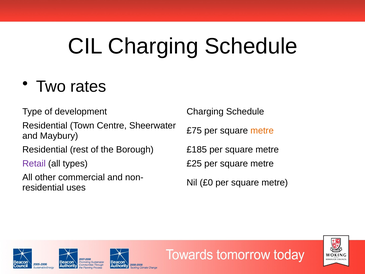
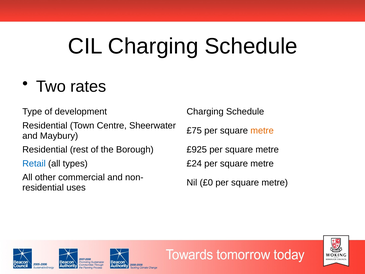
£185: £185 -> £925
Retail colour: purple -> blue
£25: £25 -> £24
